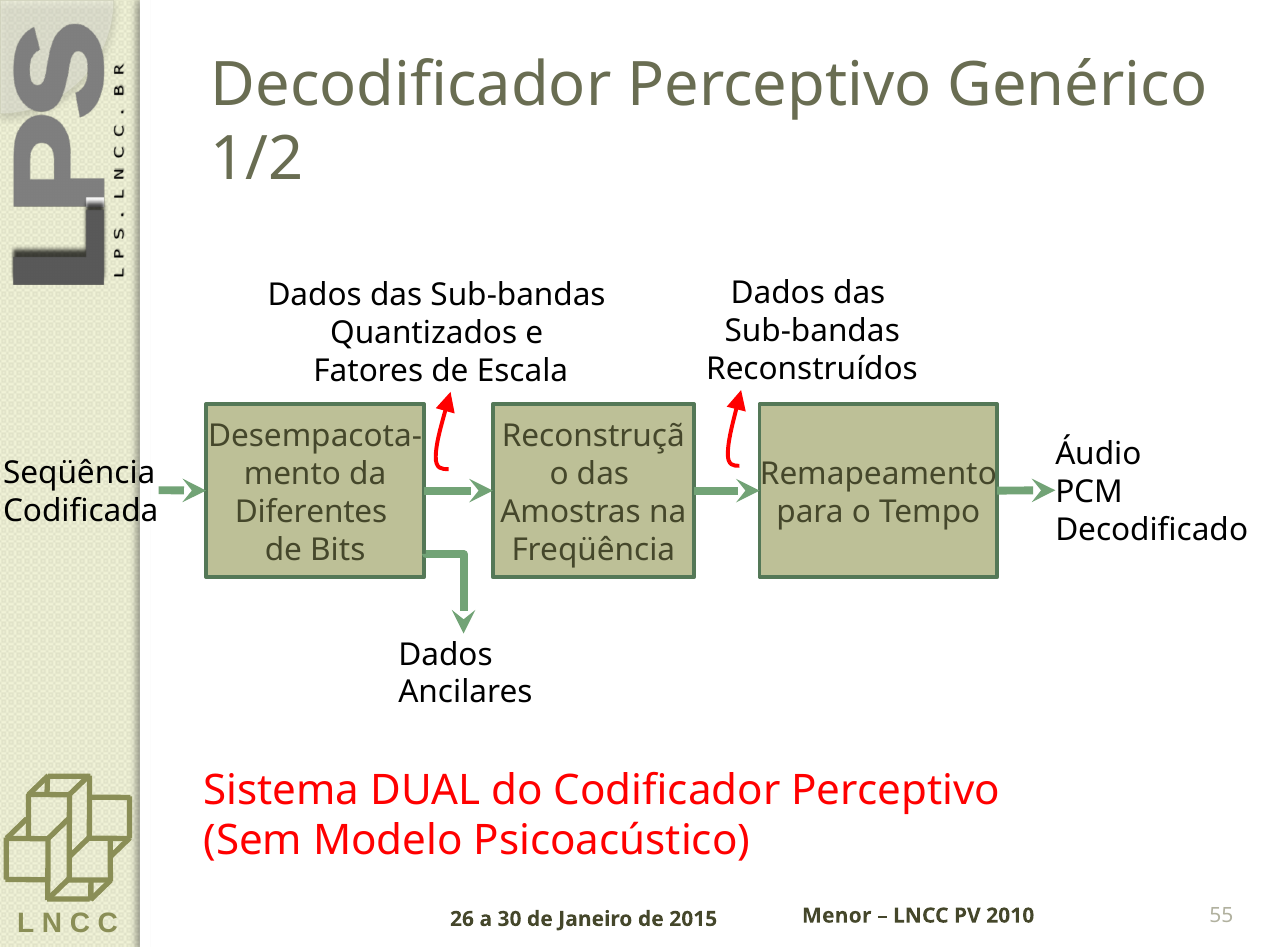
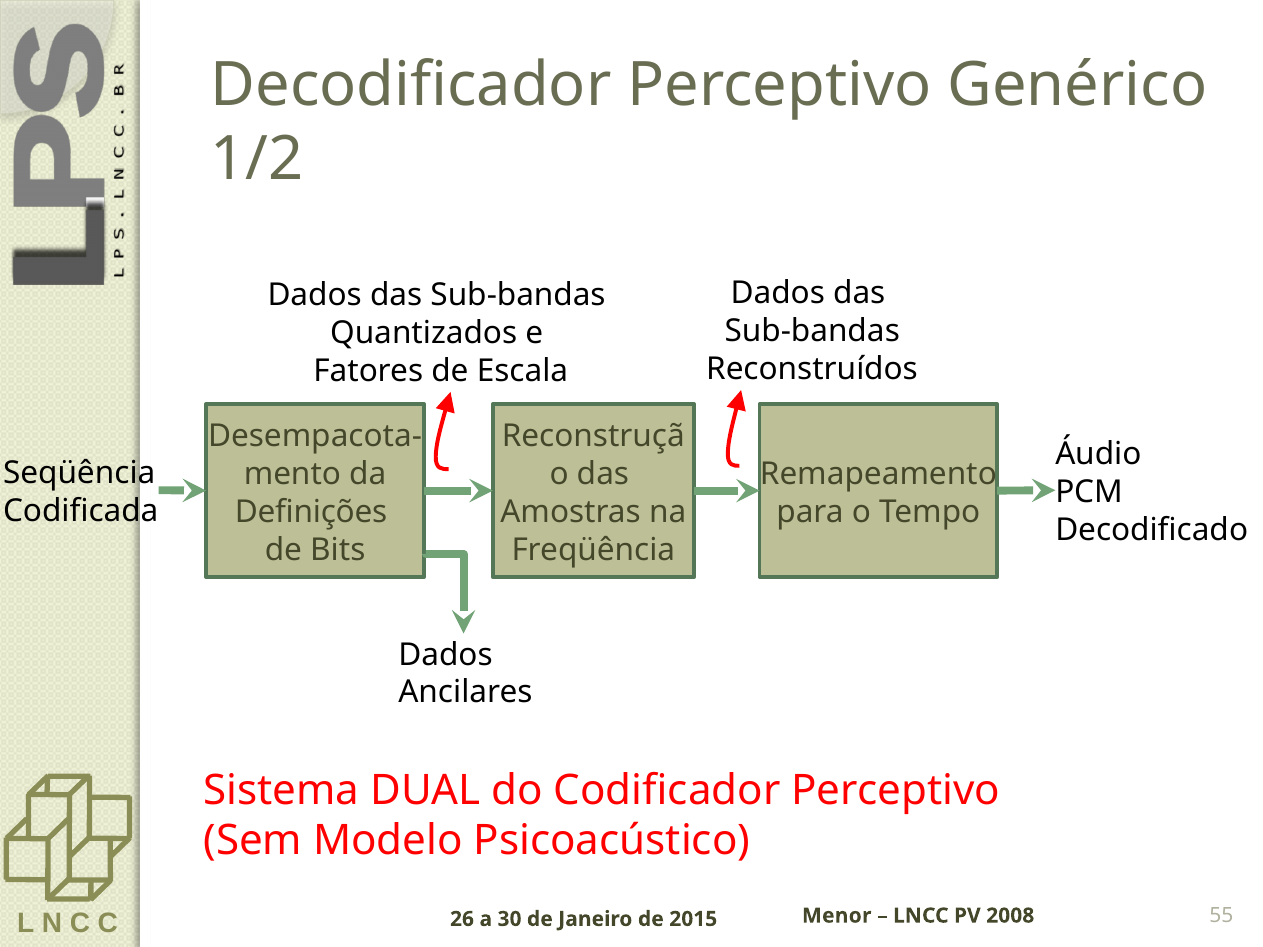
Diferentes: Diferentes -> Definições
2010: 2010 -> 2008
